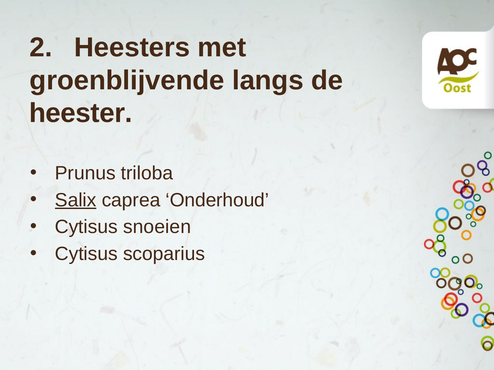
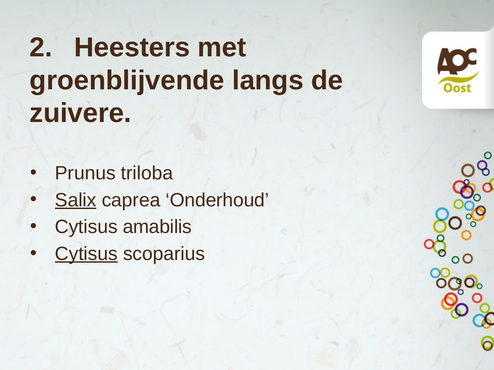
heester: heester -> zuivere
snoeien: snoeien -> amabilis
Cytisus at (86, 254) underline: none -> present
